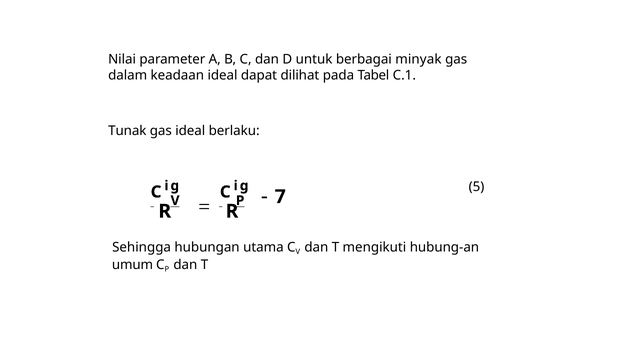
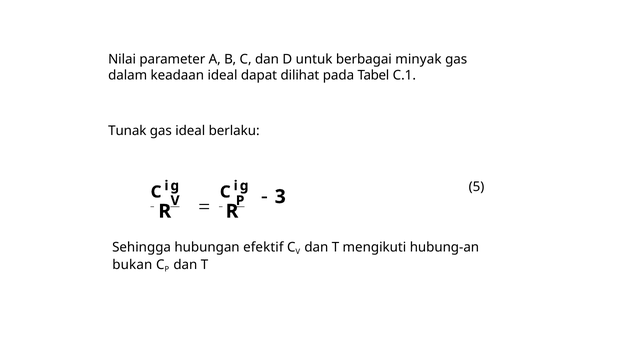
7: 7 -> 3
utama: utama -> efektif
umum: umum -> bukan
